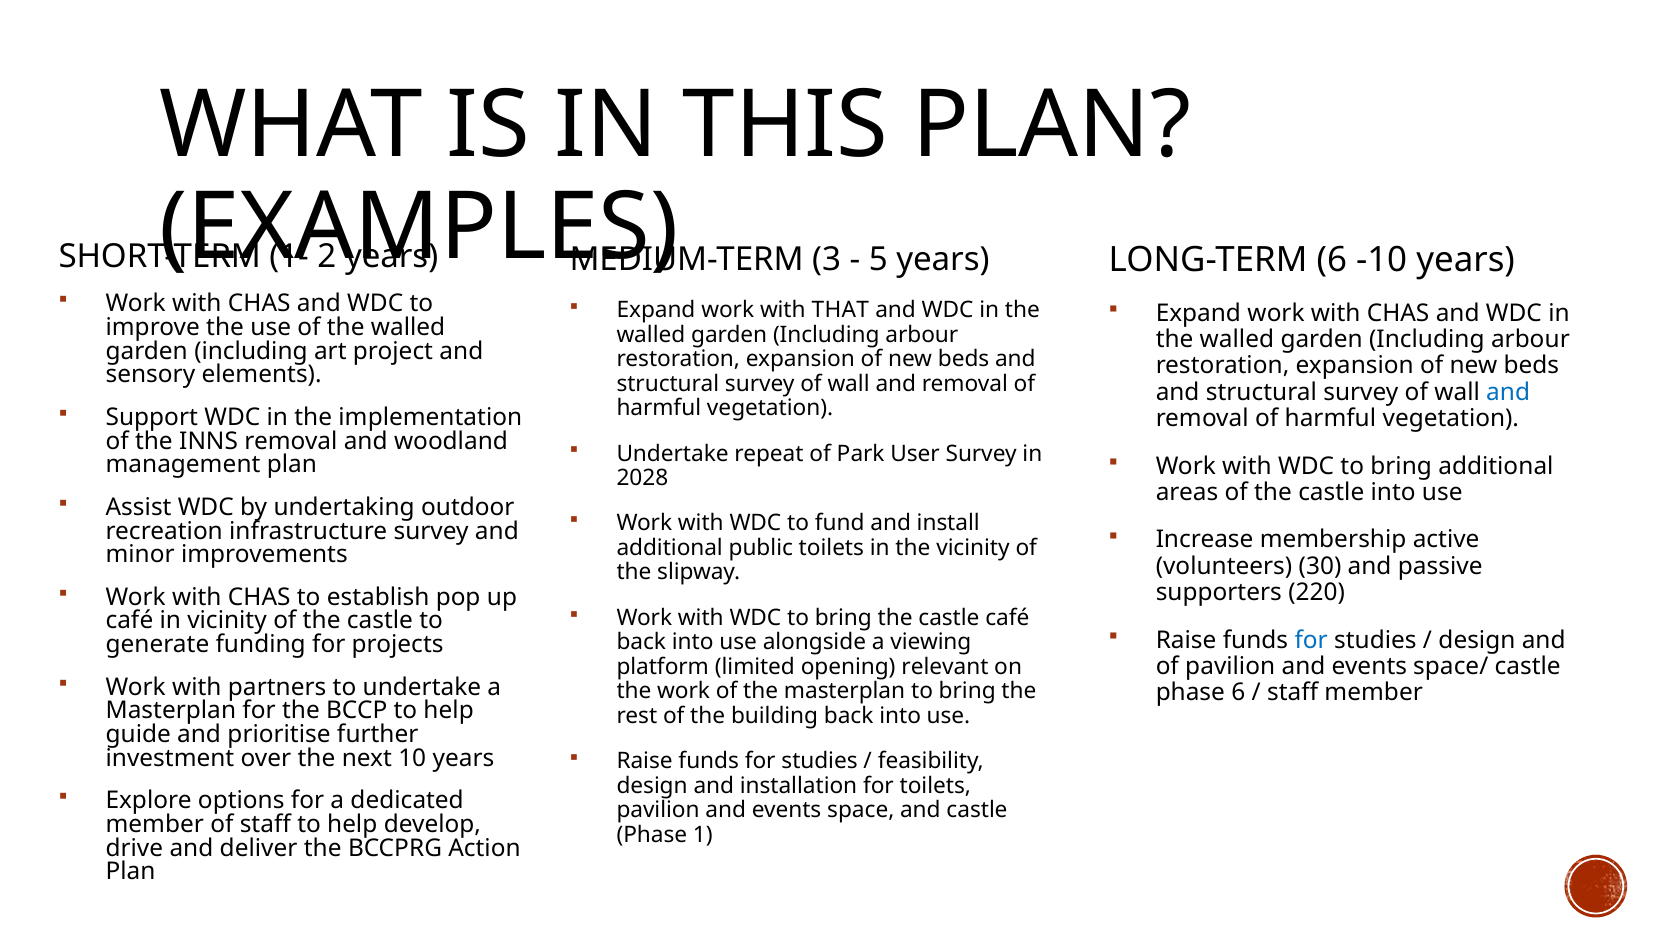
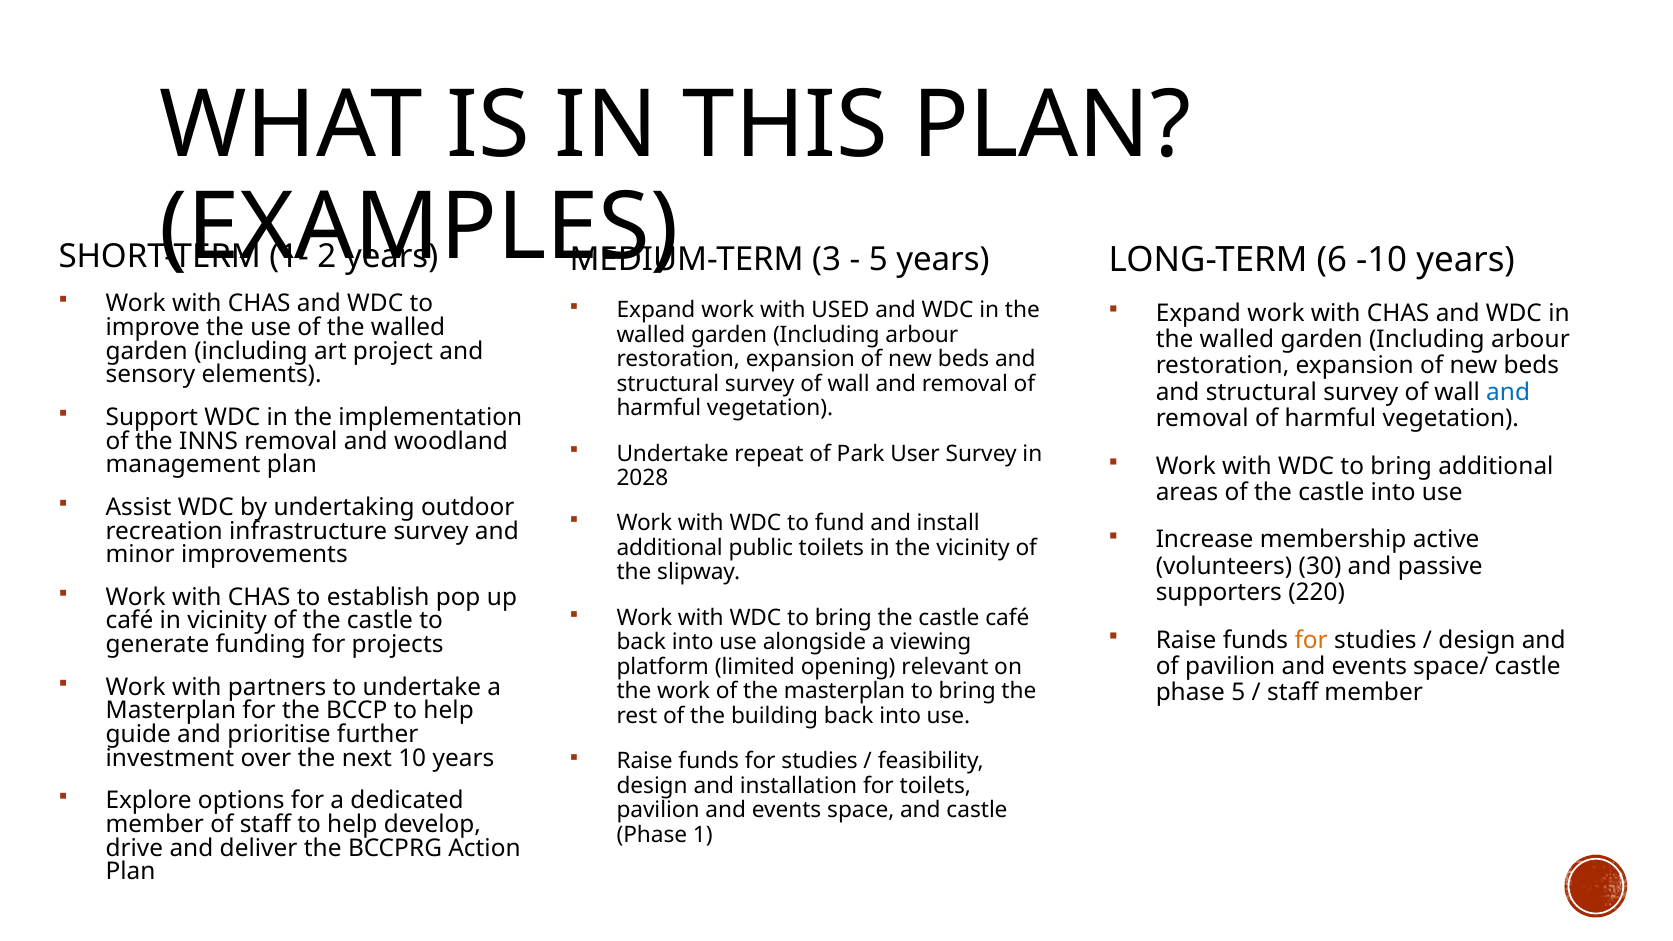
THAT: THAT -> USED
for at (1311, 640) colour: blue -> orange
phase 6: 6 -> 5
